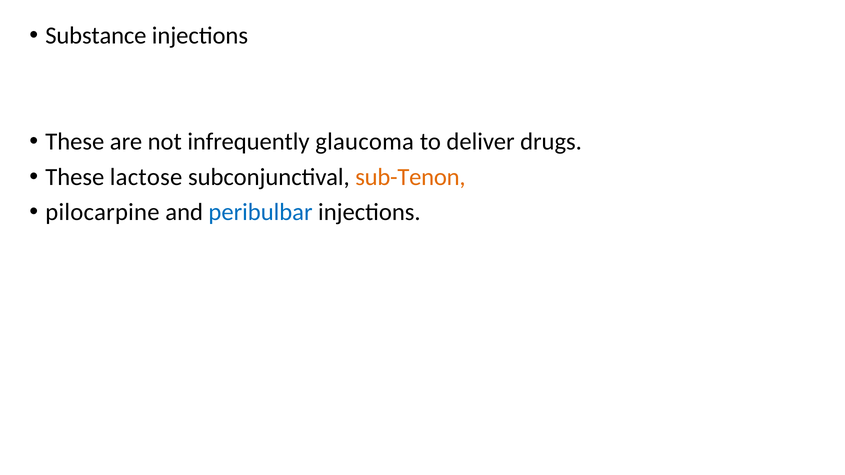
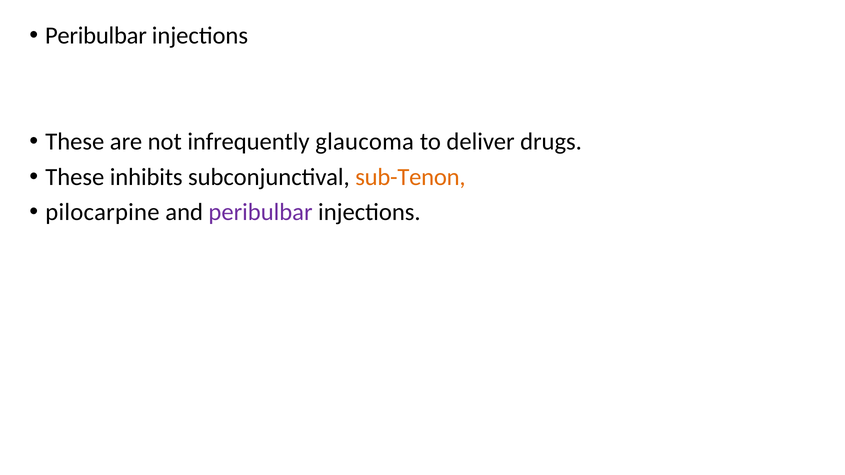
Substance at (96, 36): Substance -> Peribulbar
lactose: lactose -> inhibits
peribulbar at (261, 212) colour: blue -> purple
